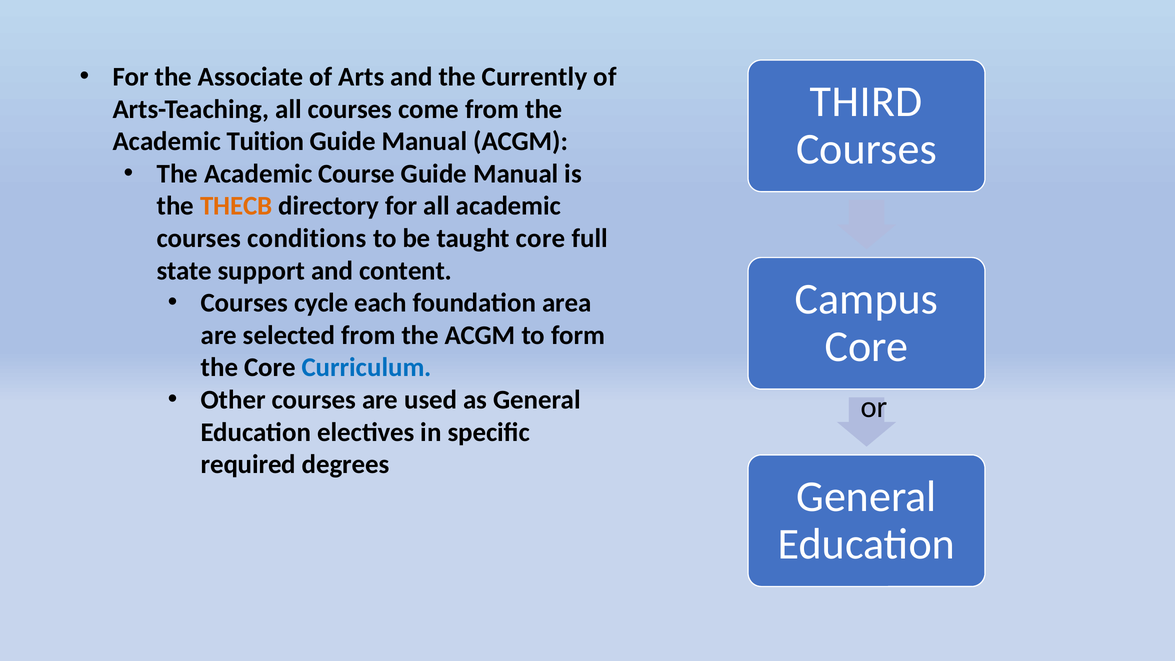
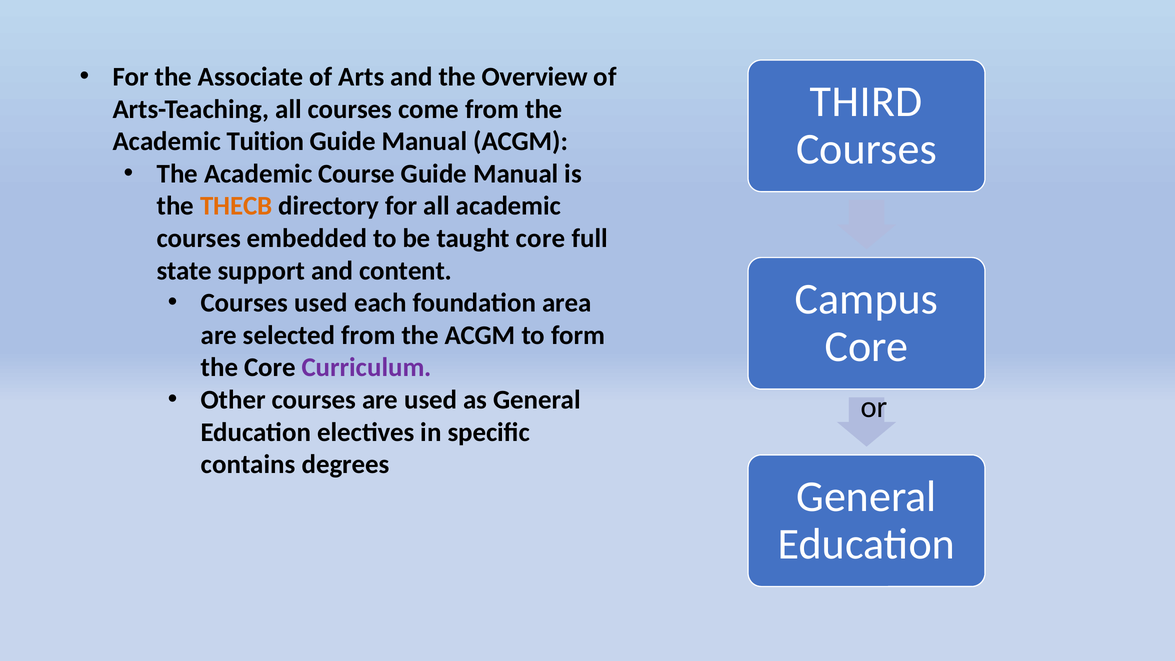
Currently: Currently -> Overview
conditions: conditions -> embedded
Courses cycle: cycle -> used
Curriculum colour: blue -> purple
required: required -> contains
